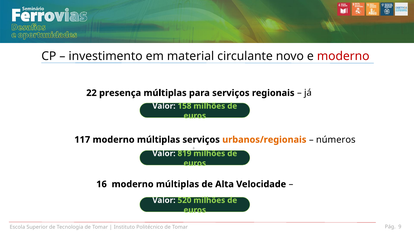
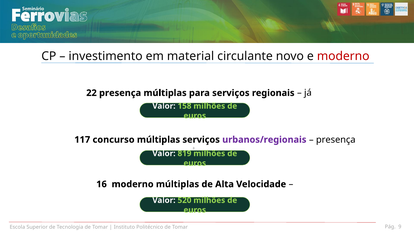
117 moderno: moderno -> concurso
urbanos/regionais colour: orange -> purple
números at (336, 140): números -> presença
